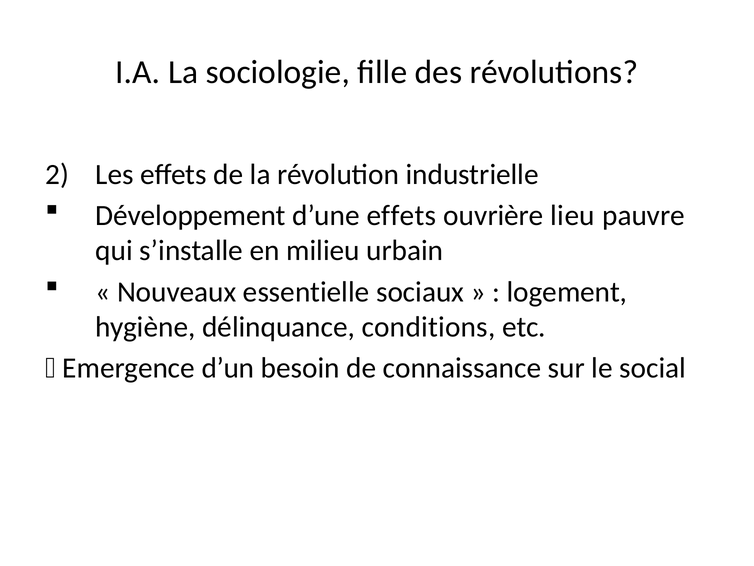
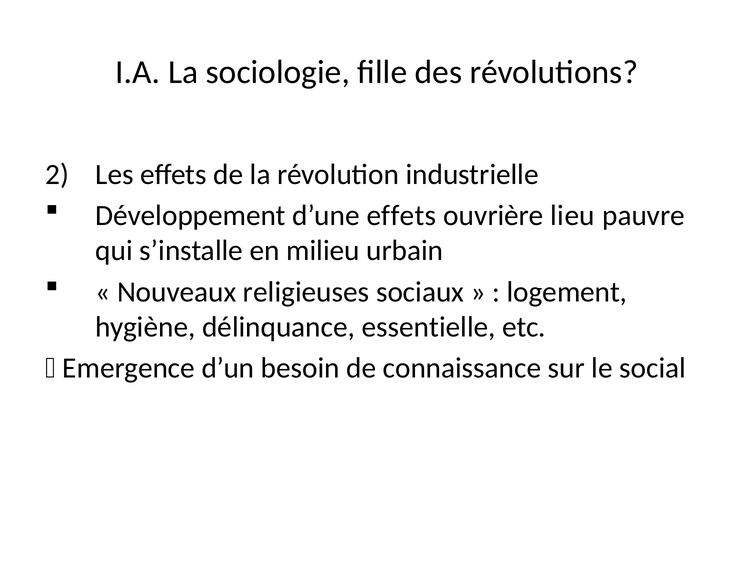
essentielle: essentielle -> religieuses
conditions: conditions -> essentielle
